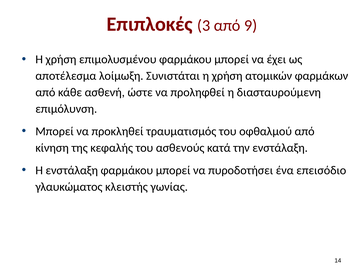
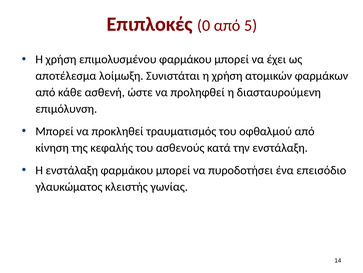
3: 3 -> 0
9: 9 -> 5
